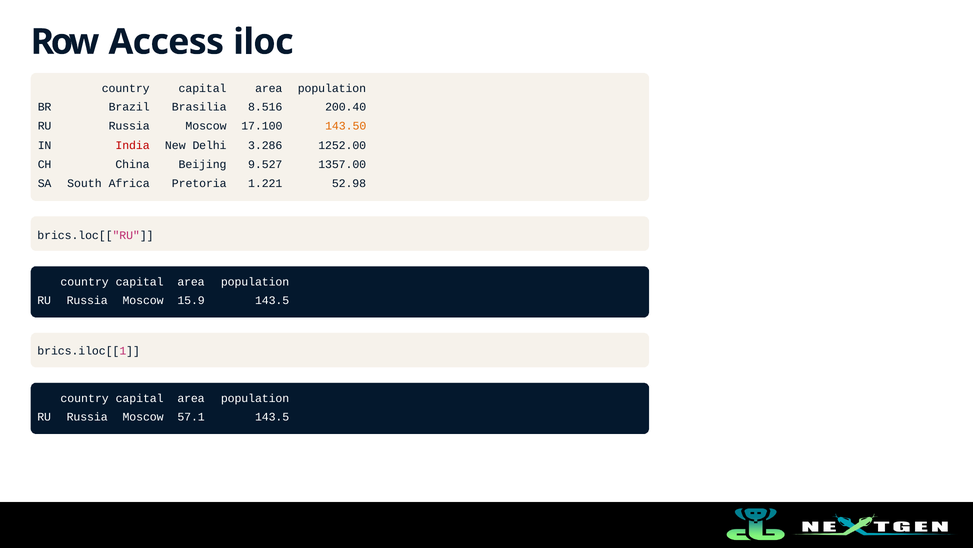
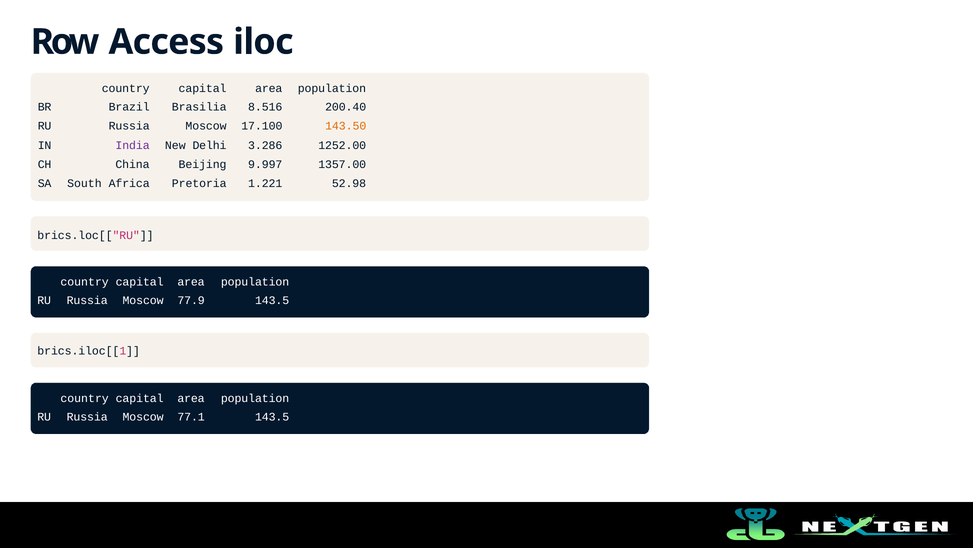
India colour: red -> purple
9.527: 9.527 -> 9.997
15.9: 15.9 -> 77.9
57.1: 57.1 -> 77.1
